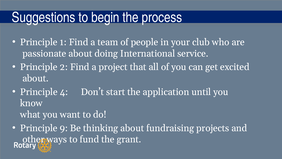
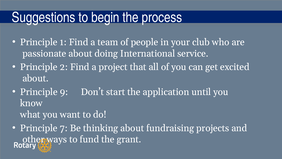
4: 4 -> 9
9: 9 -> 7
